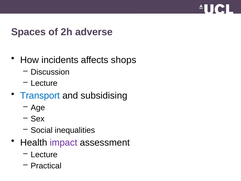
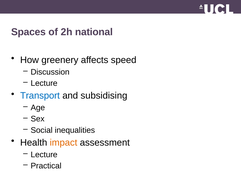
adverse: adverse -> national
incidents: incidents -> greenery
shops: shops -> speed
impact colour: purple -> orange
